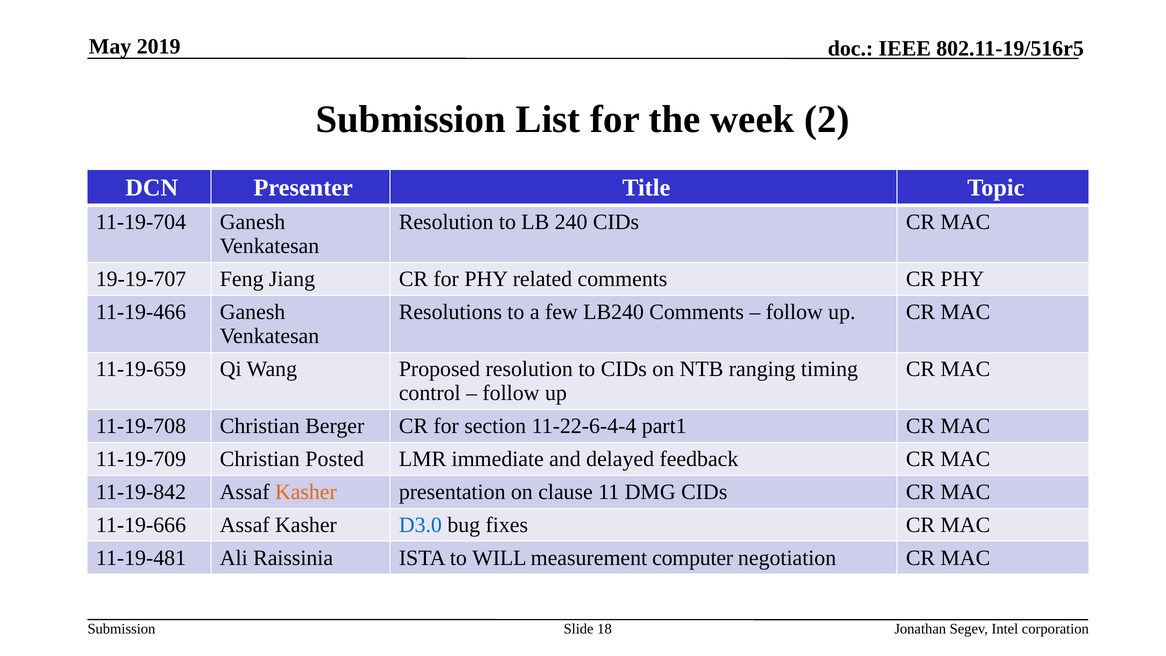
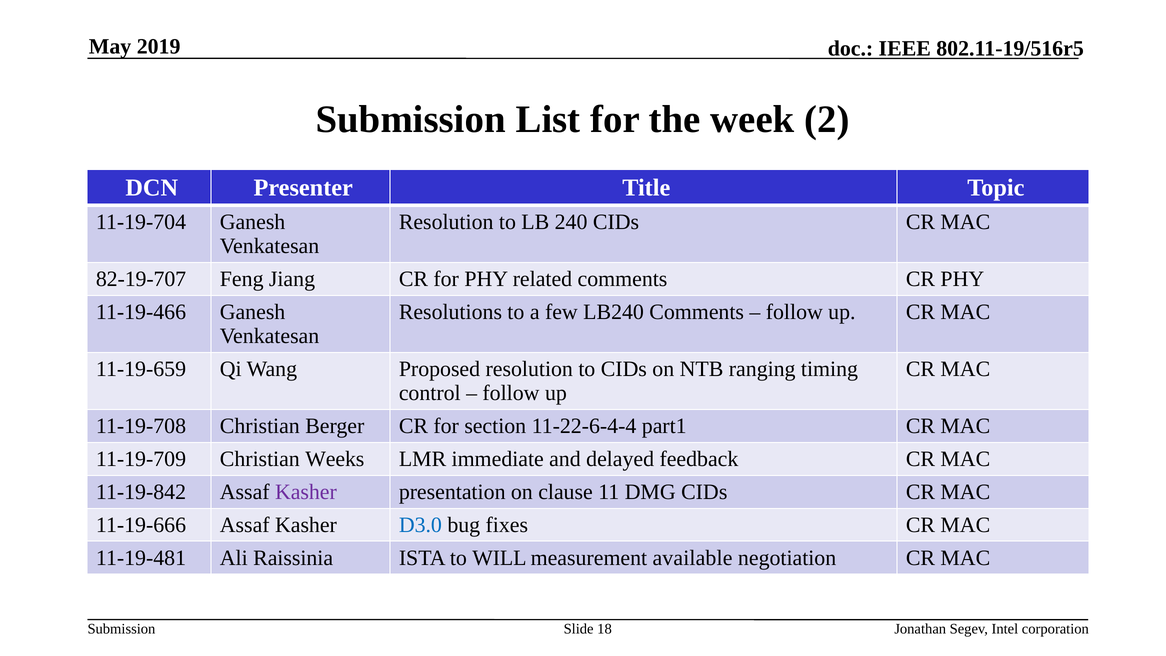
19-19-707: 19-19-707 -> 82-19-707
Posted: Posted -> Weeks
Kasher at (306, 492) colour: orange -> purple
computer: computer -> available
